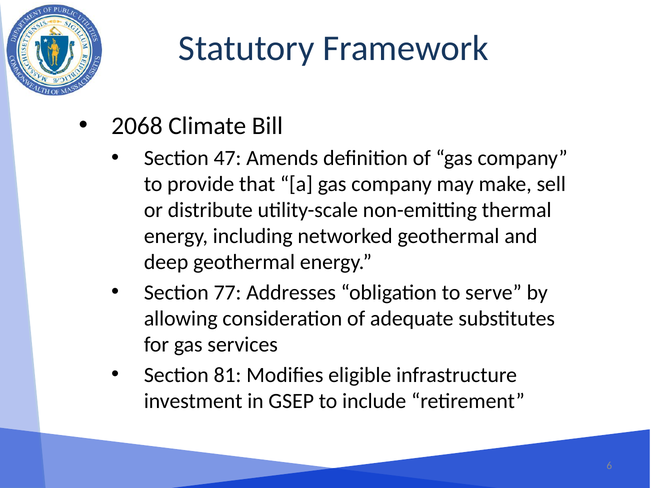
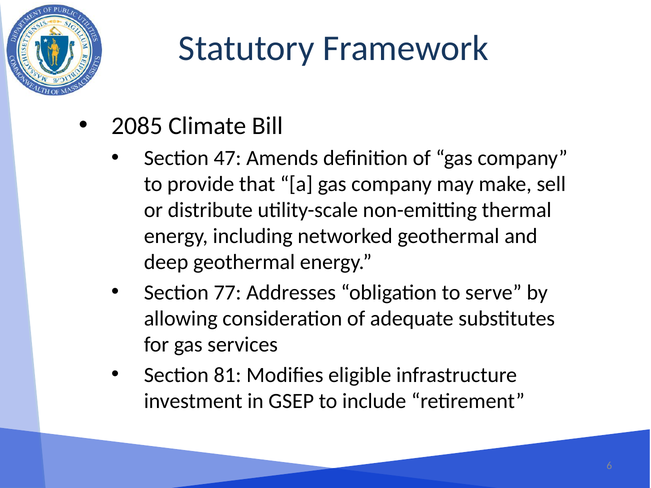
2068: 2068 -> 2085
